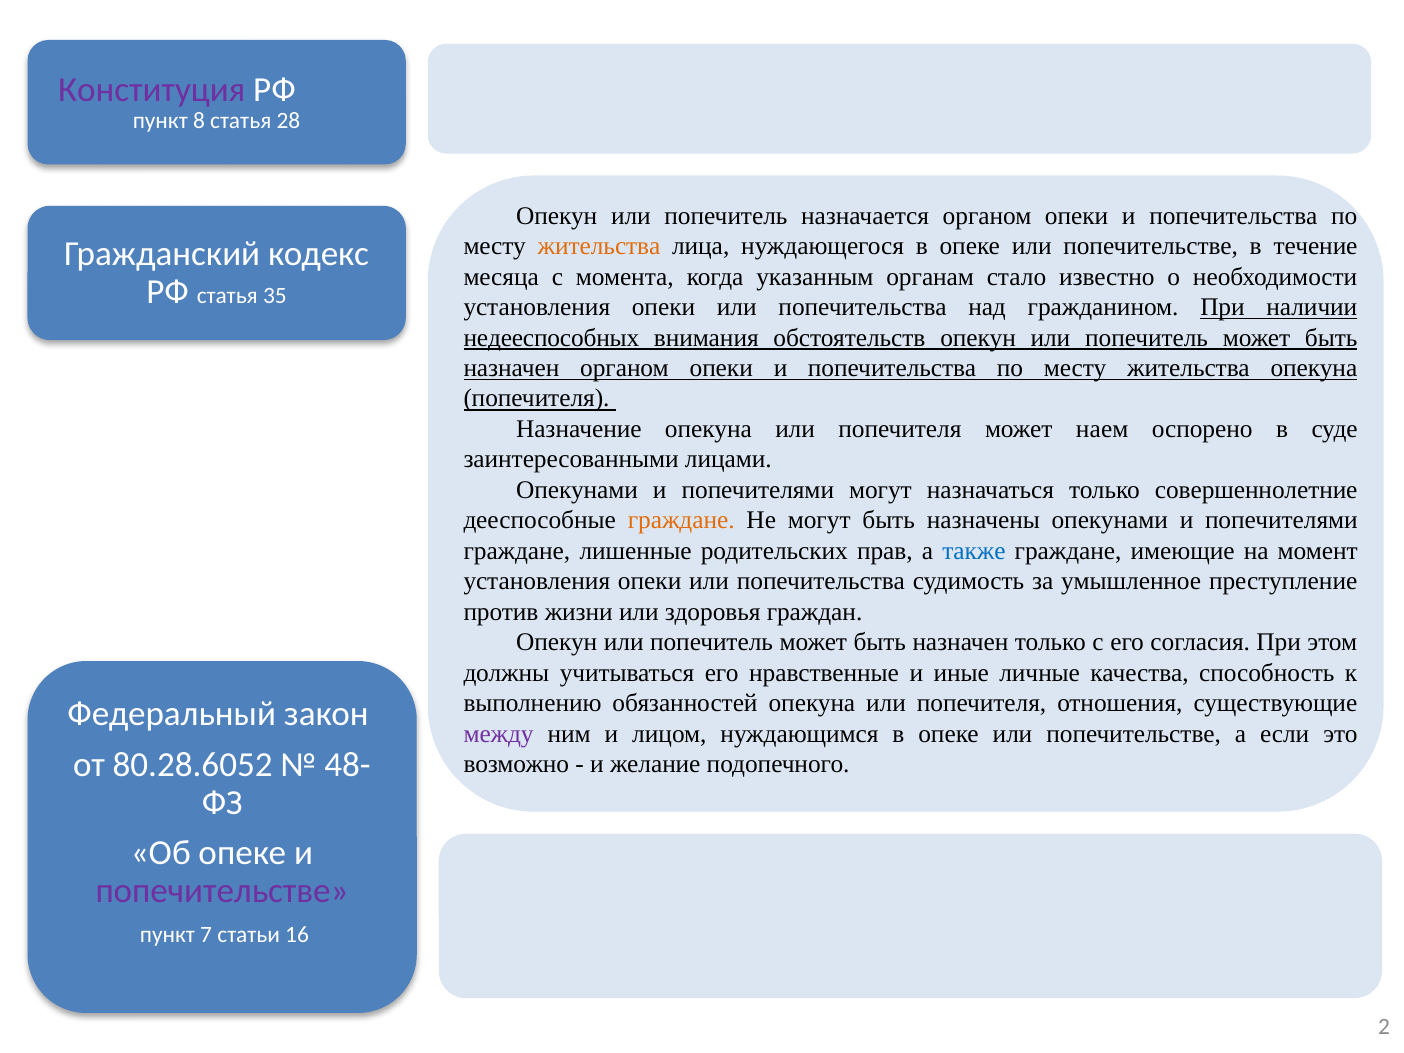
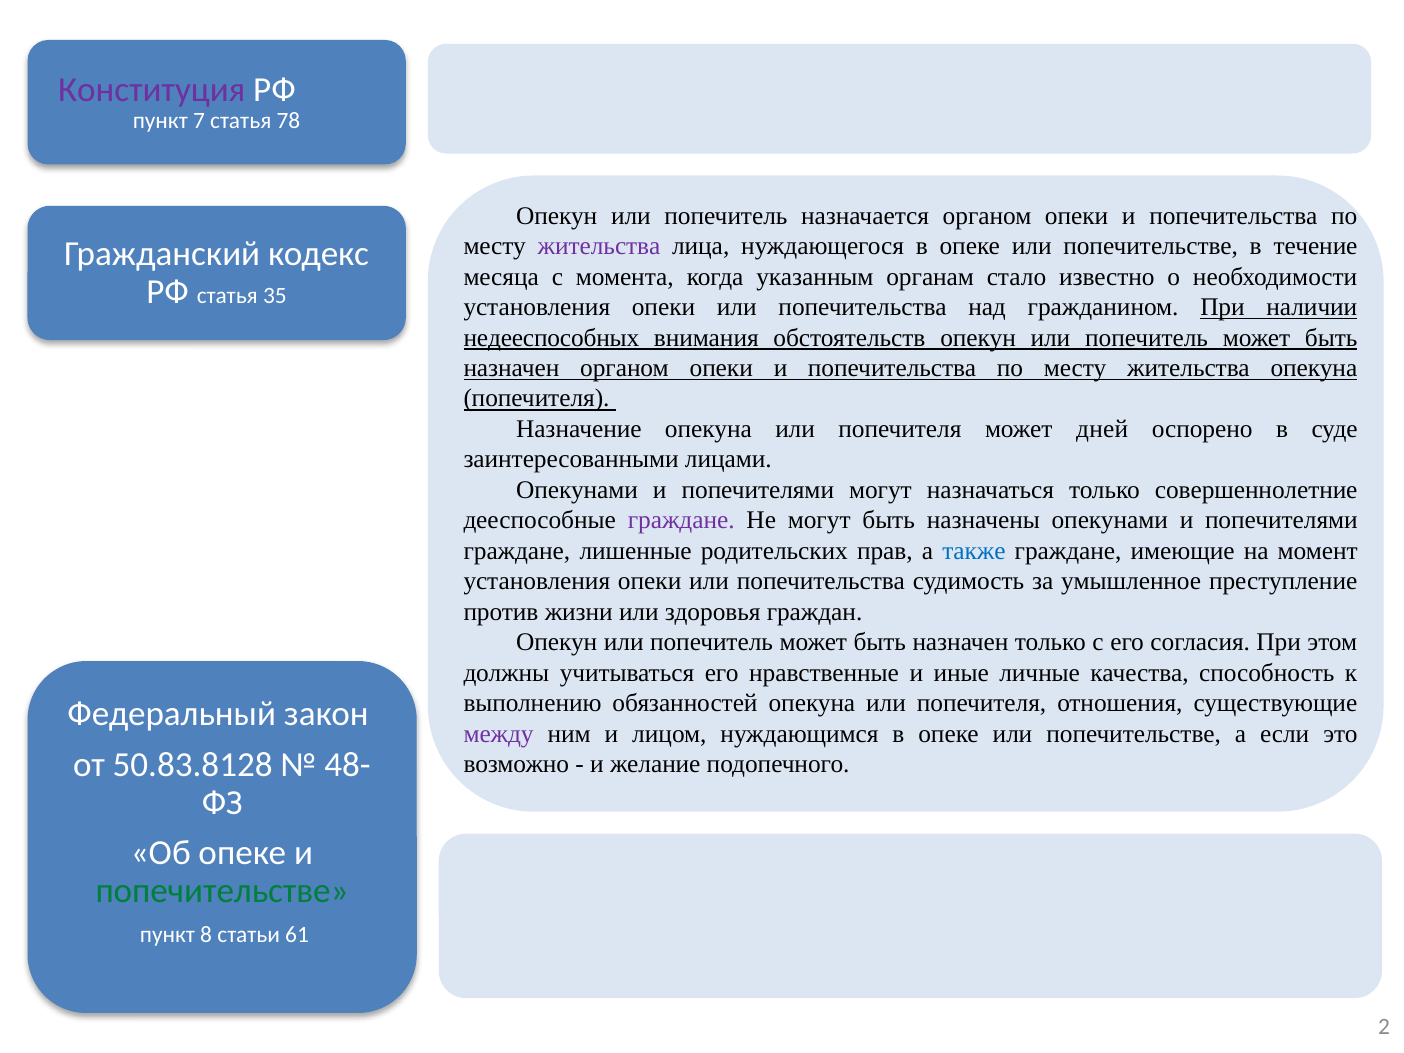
8: 8 -> 7
28: 28 -> 78
жительства at (599, 246) colour: orange -> purple
наем: наем -> дней
граждане at (681, 520) colour: orange -> purple
80.28.6052: 80.28.6052 -> 50.83.8128
попечительстве at (222, 891) colour: purple -> green
7: 7 -> 8
16: 16 -> 61
